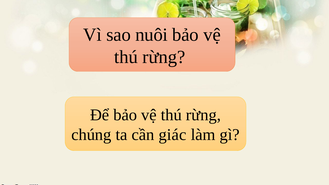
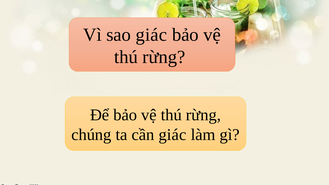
sao nuôi: nuôi -> giác
